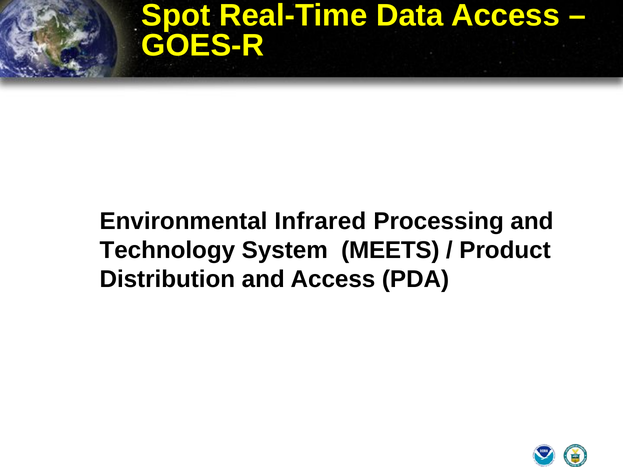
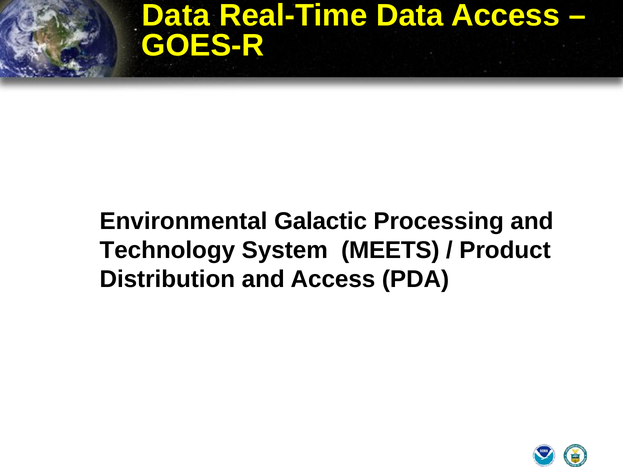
Spot at (176, 15): Spot -> Data
Infrared: Infrared -> Galactic
